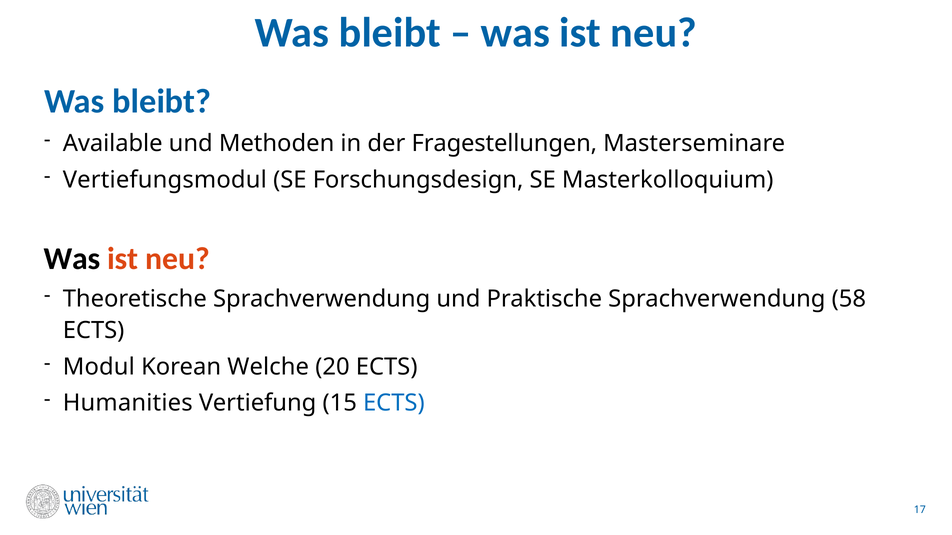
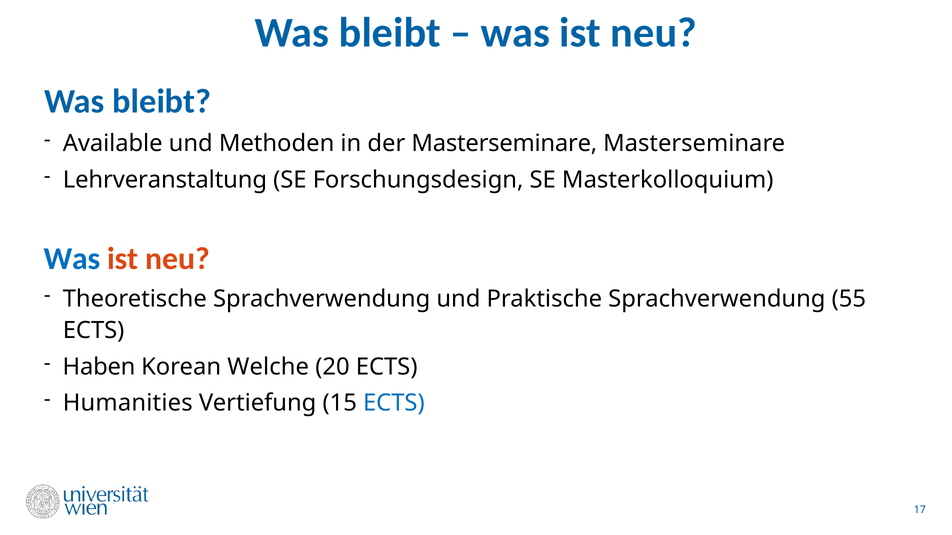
der Fragestellungen: Fragestellungen -> Masterseminare
Vertiefungsmodul: Vertiefungsmodul -> Lehrveranstaltung
Was at (72, 259) colour: black -> blue
58: 58 -> 55
Modul: Modul -> Haben
